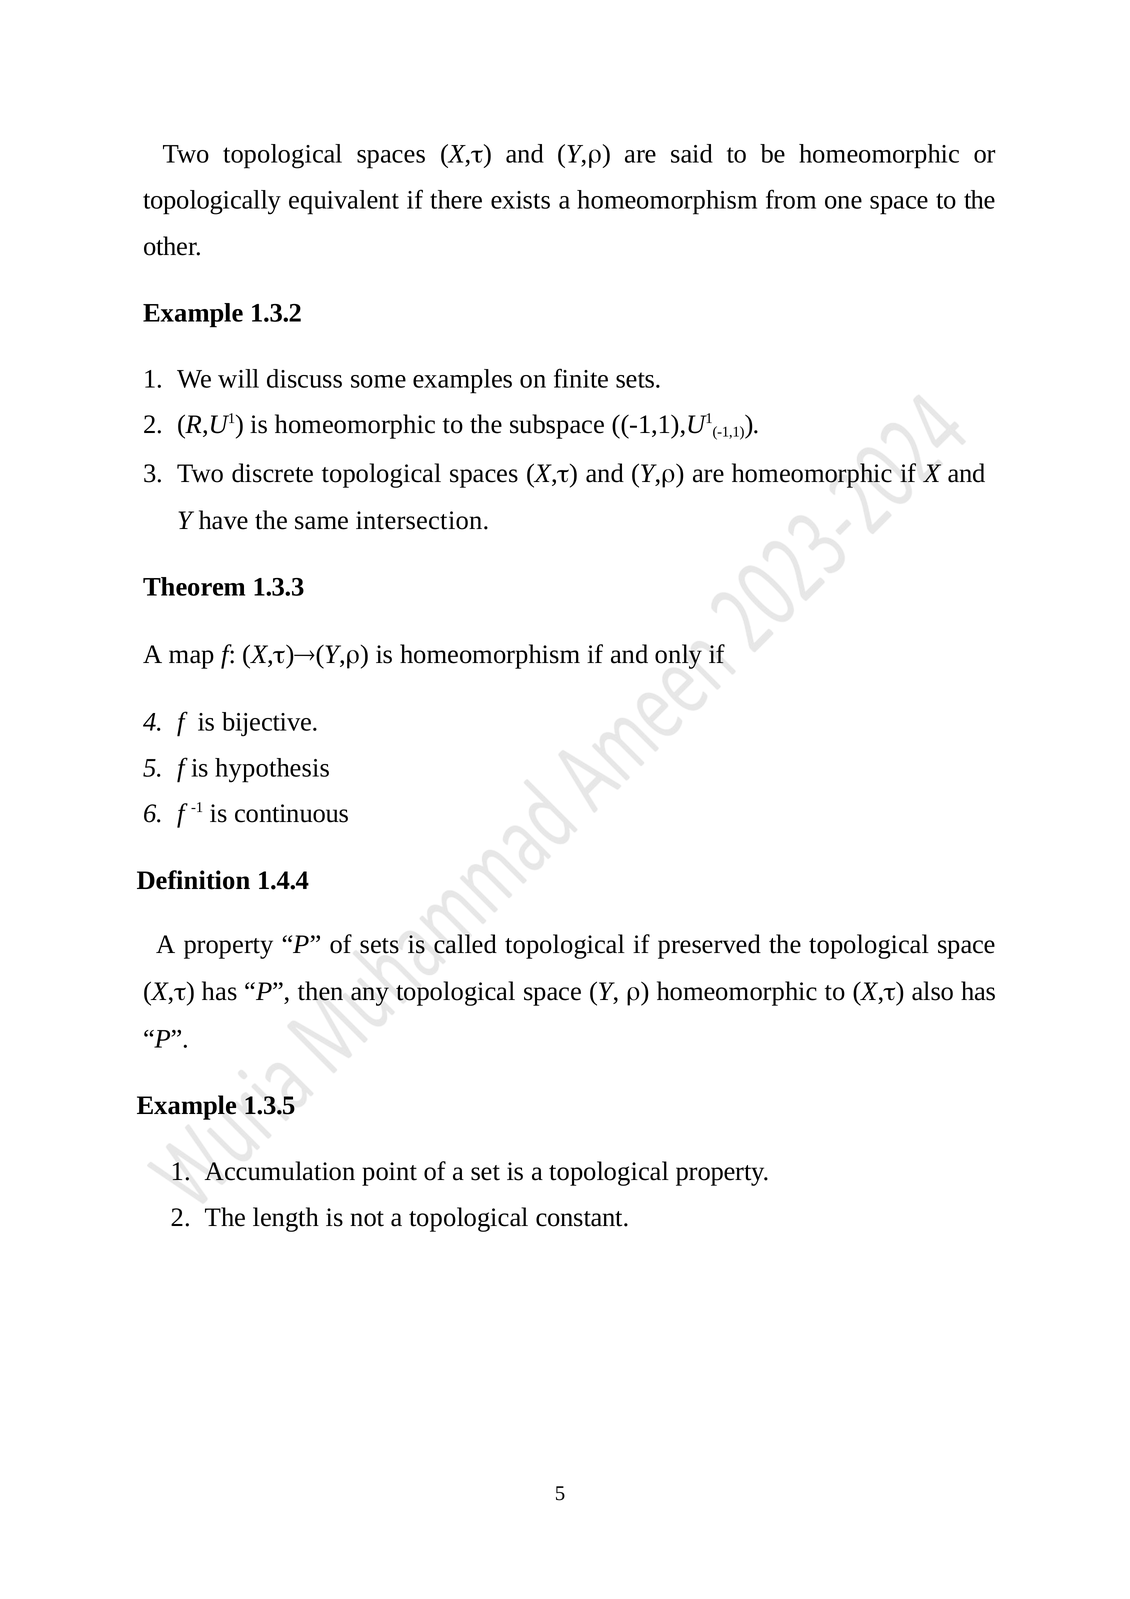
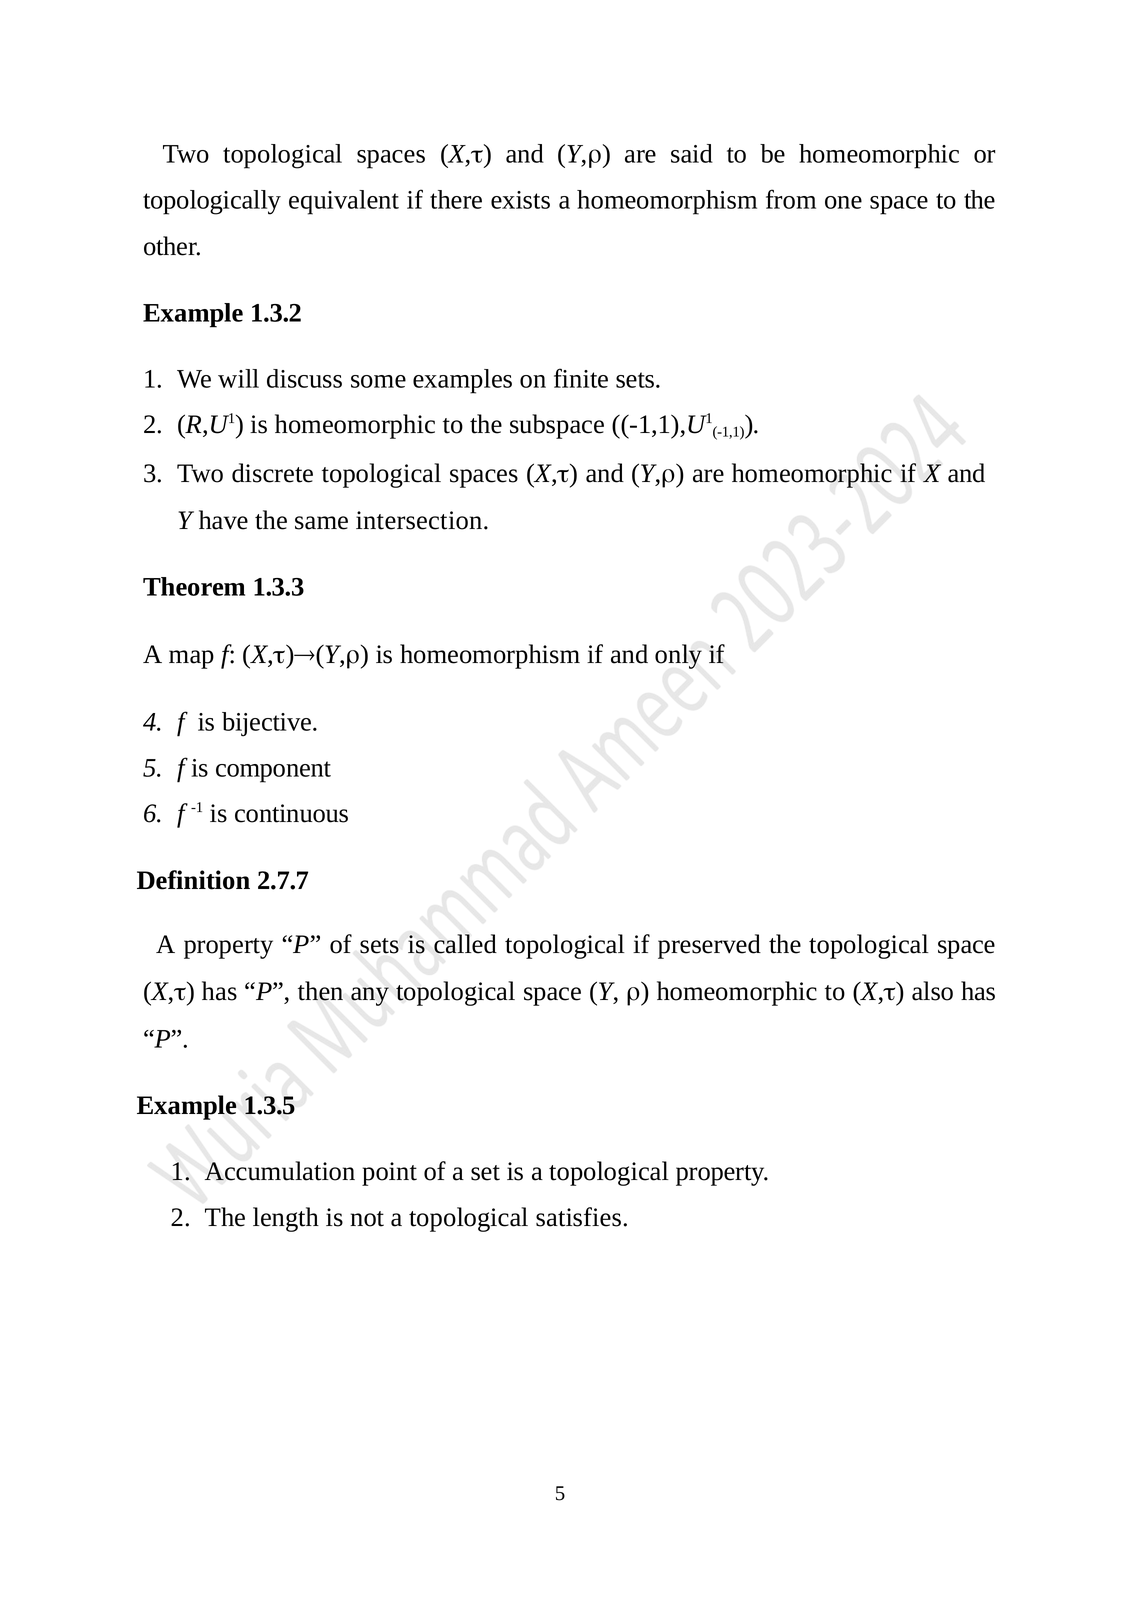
hypothesis: hypothesis -> component
1.4.4: 1.4.4 -> 2.7.7
constant: constant -> satisfies
